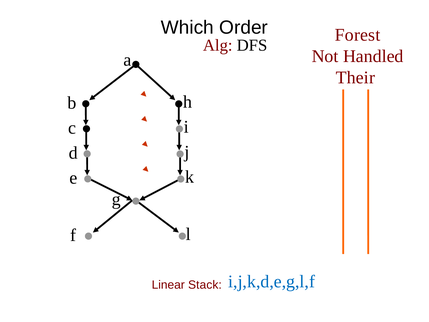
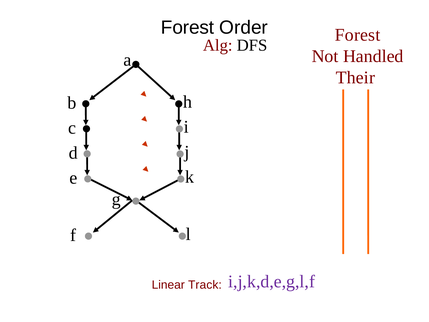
Which at (187, 27): Which -> Forest
i,j,k,d,e,g,l,f colour: blue -> purple
Stack: Stack -> Track
